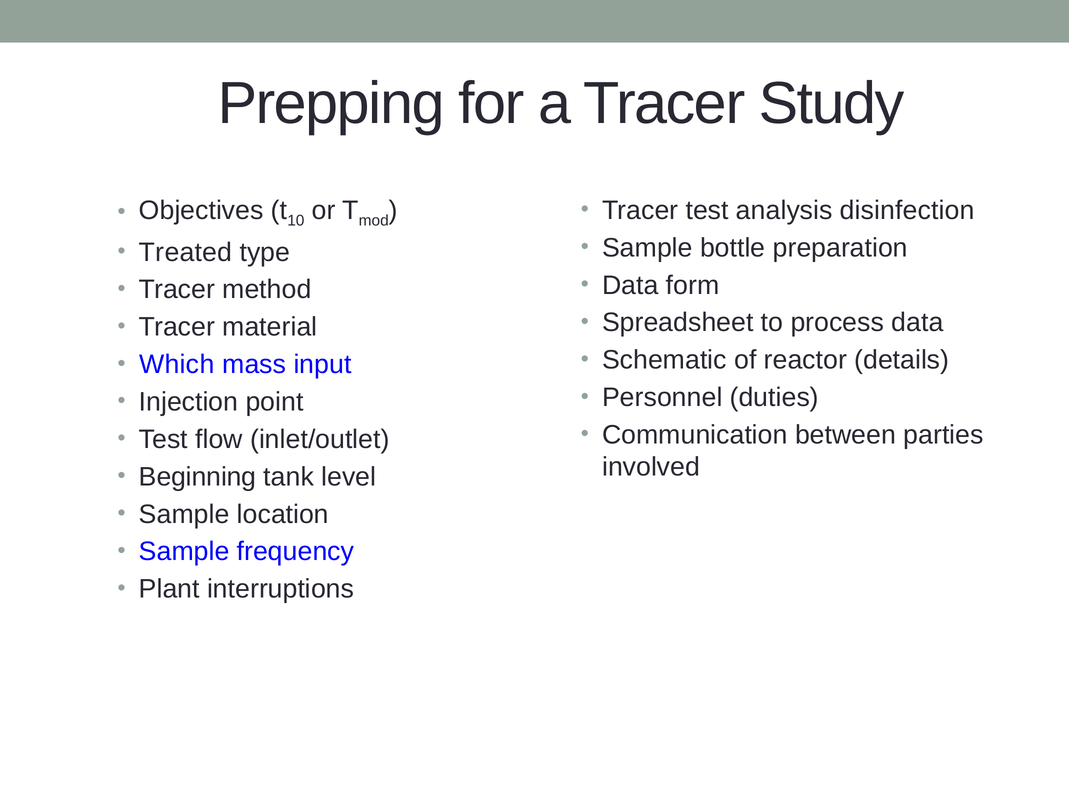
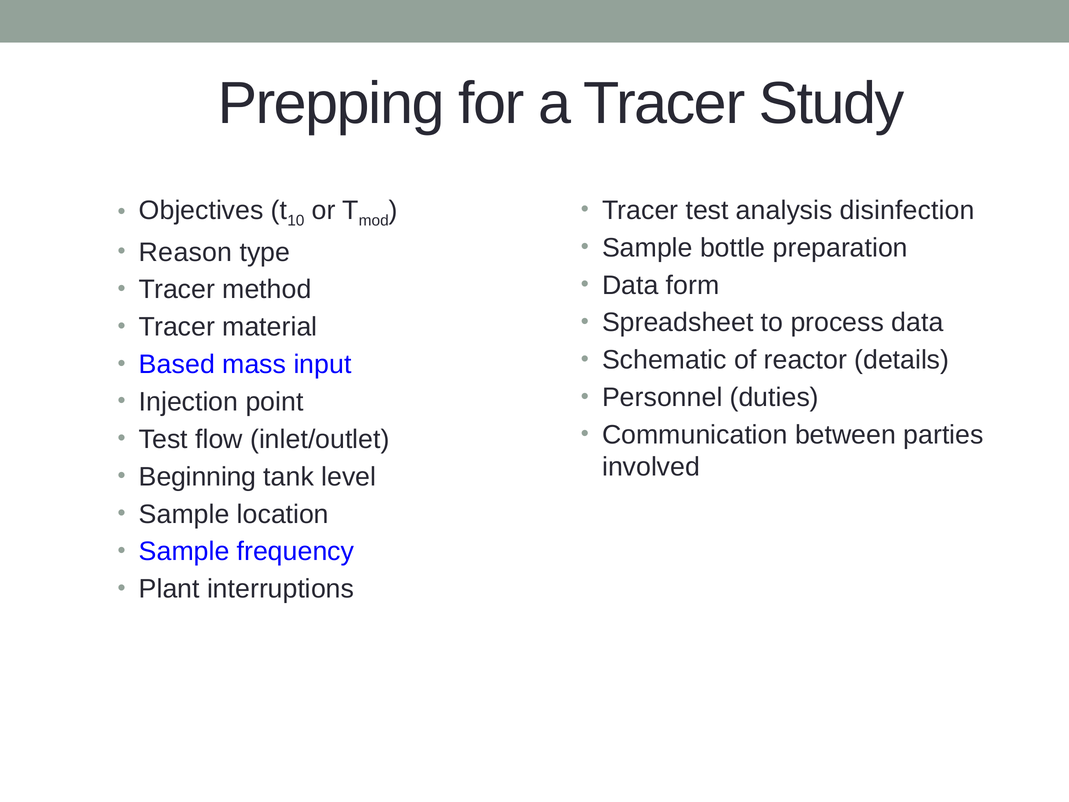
Treated: Treated -> Reason
Which: Which -> Based
